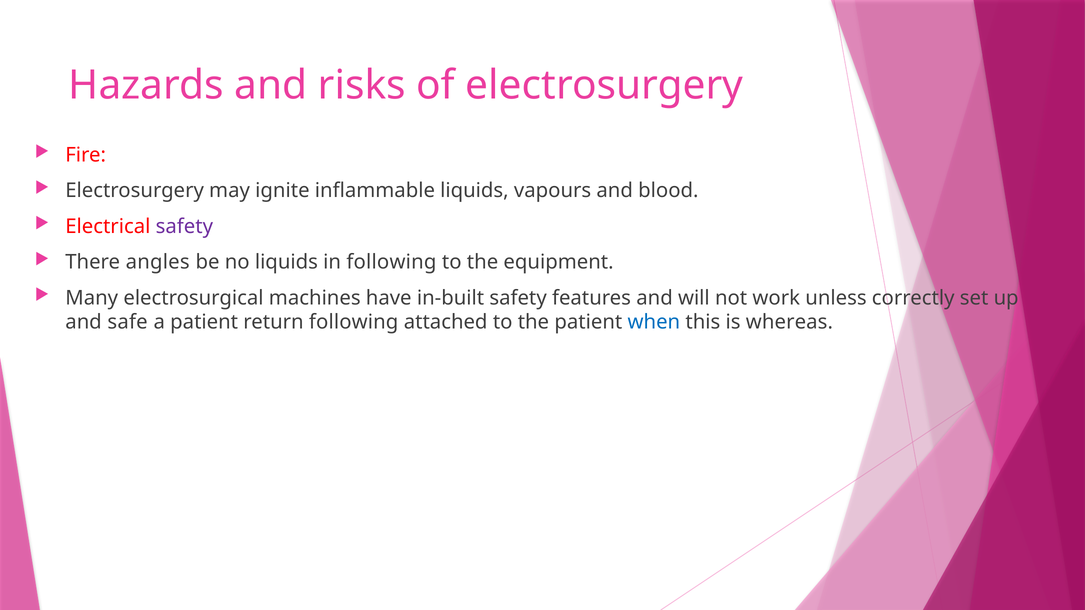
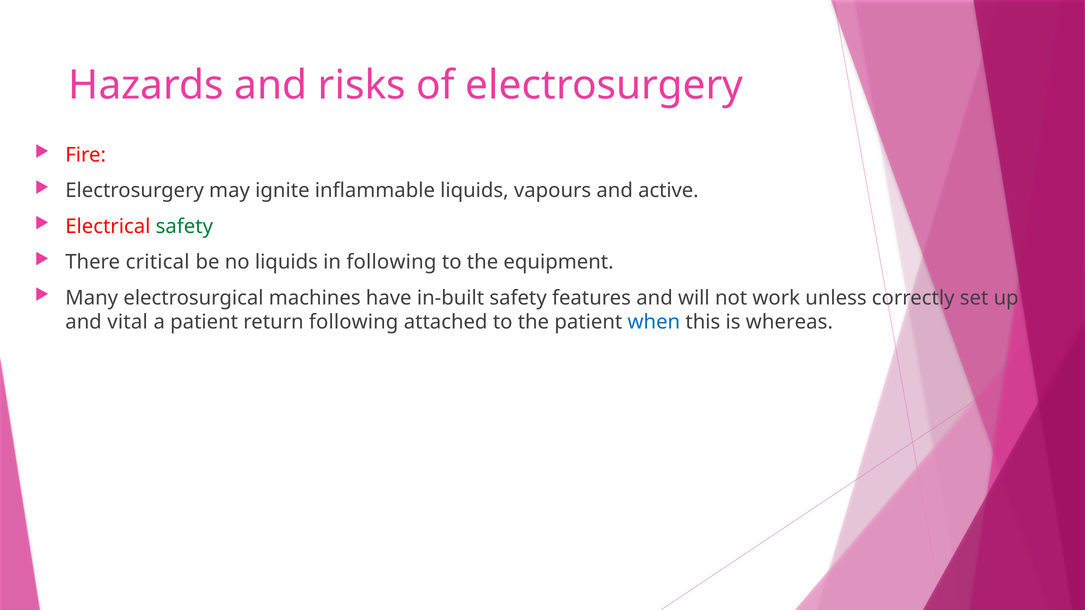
blood: blood -> active
safety at (184, 227) colour: purple -> green
angles: angles -> critical
safe: safe -> vital
